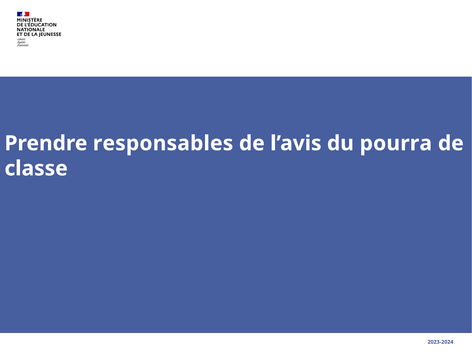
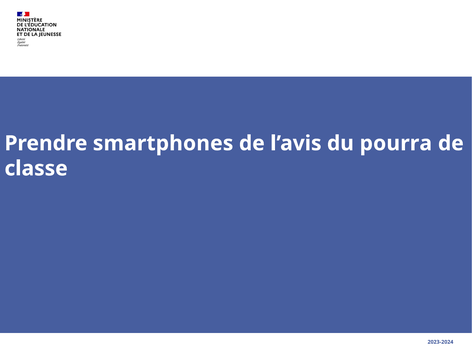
responsables: responsables -> smartphones
